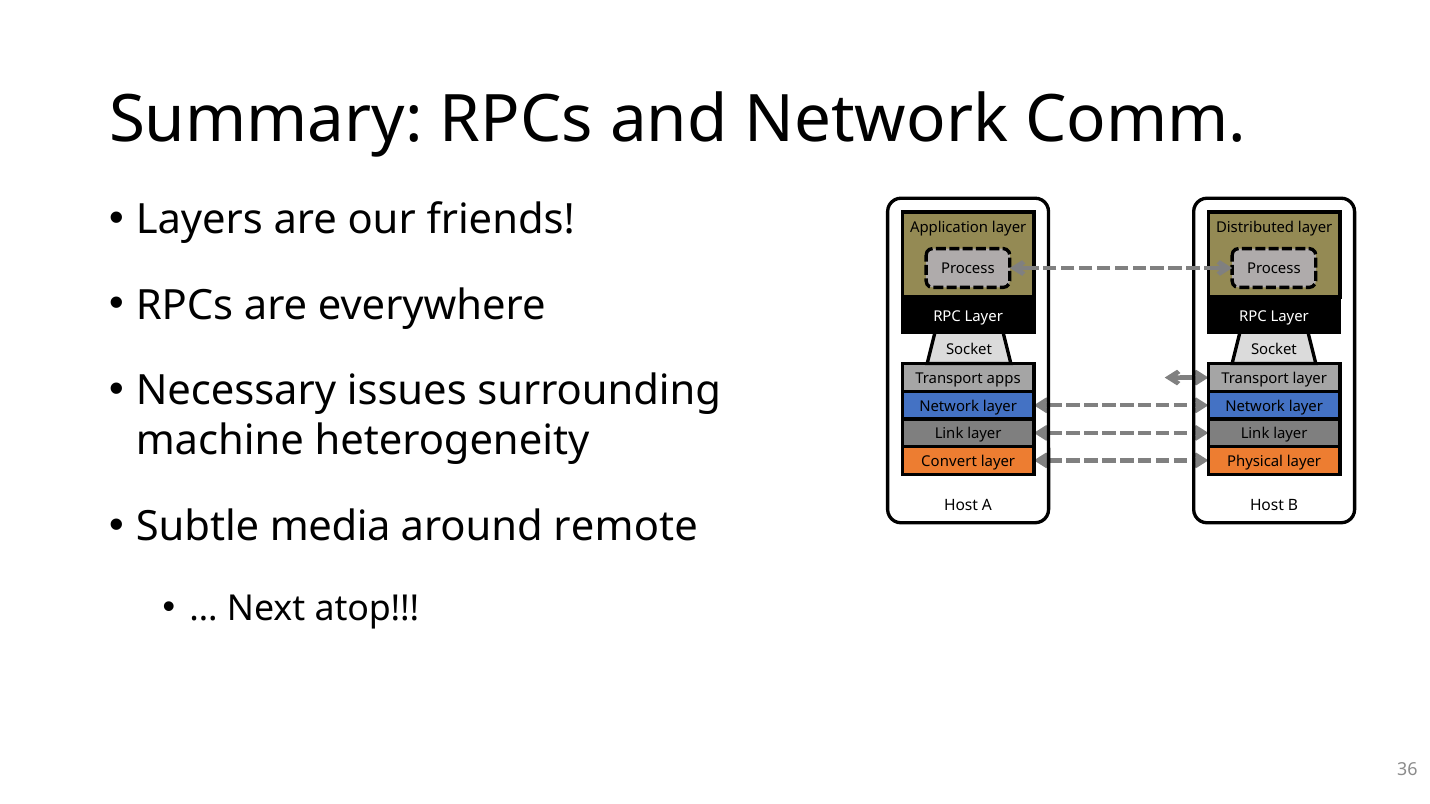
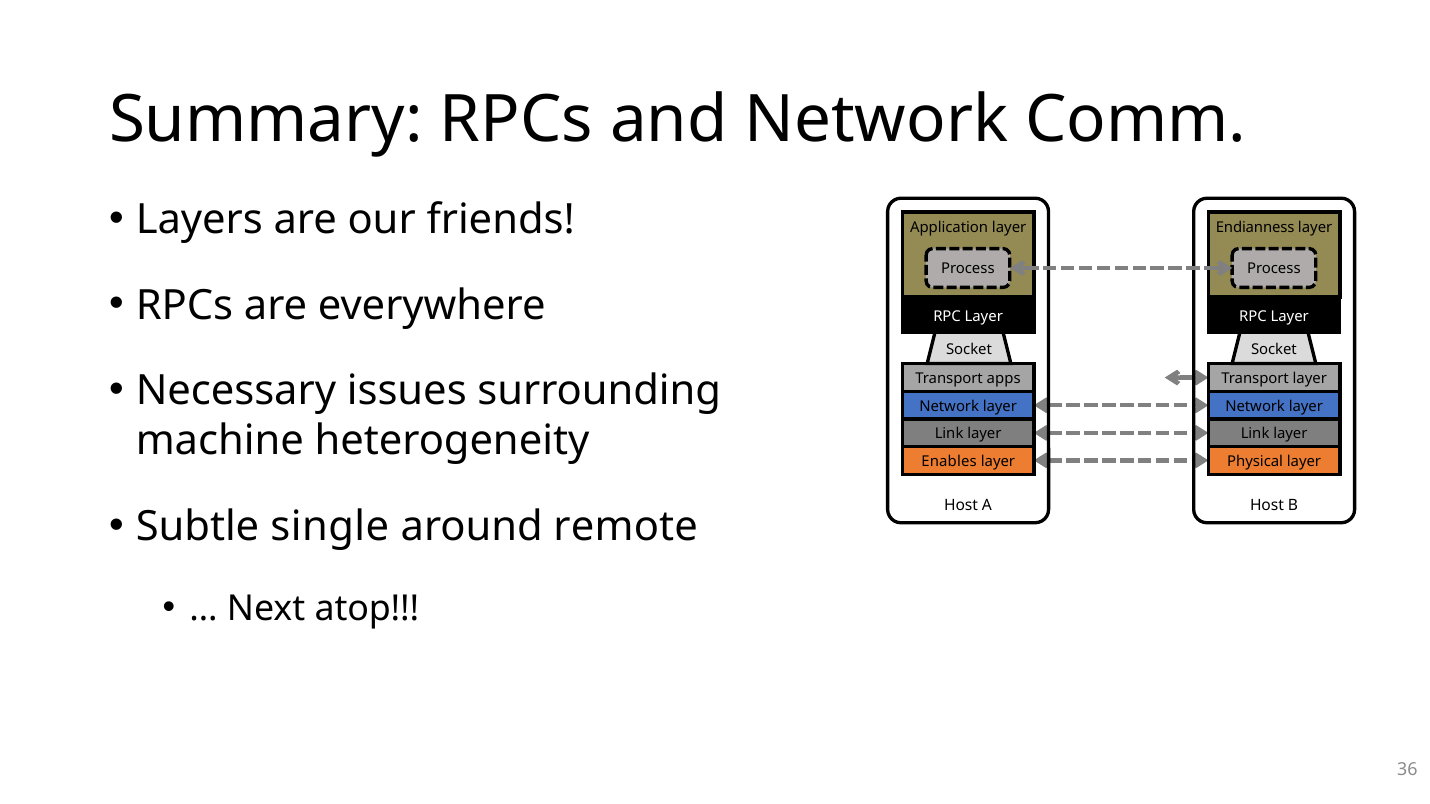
Distributed: Distributed -> Endianness
Convert: Convert -> Enables
media: media -> single
